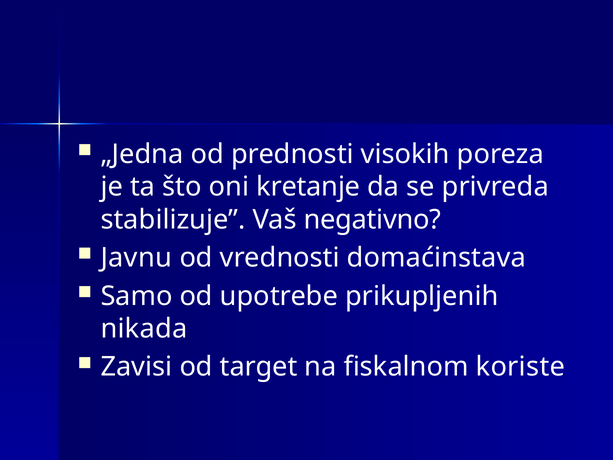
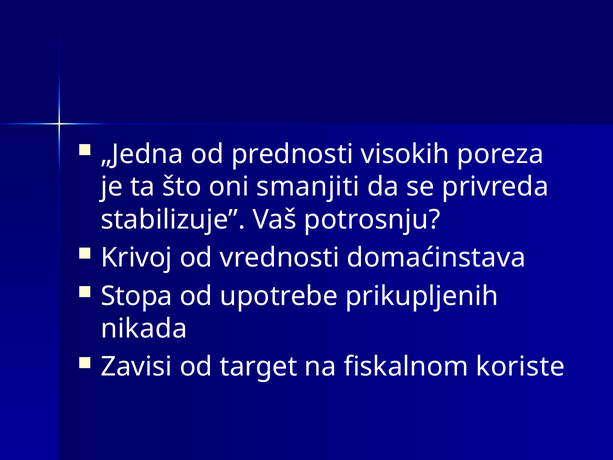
kretanje: kretanje -> smanjiti
negativno: negativno -> potrosnju
Javnu: Javnu -> Krivoj
Samo: Samo -> Stopa
